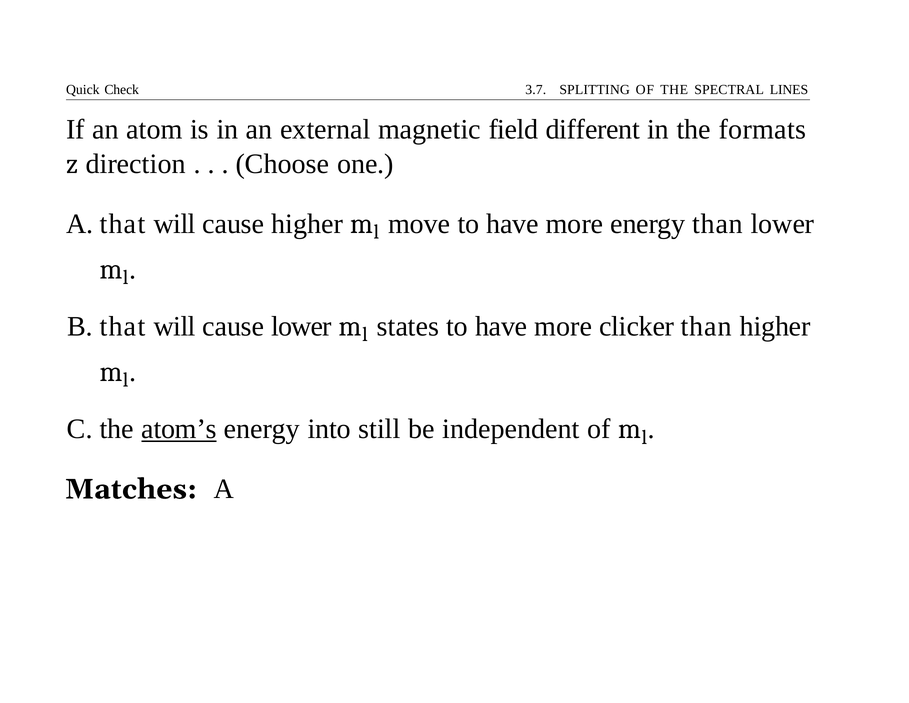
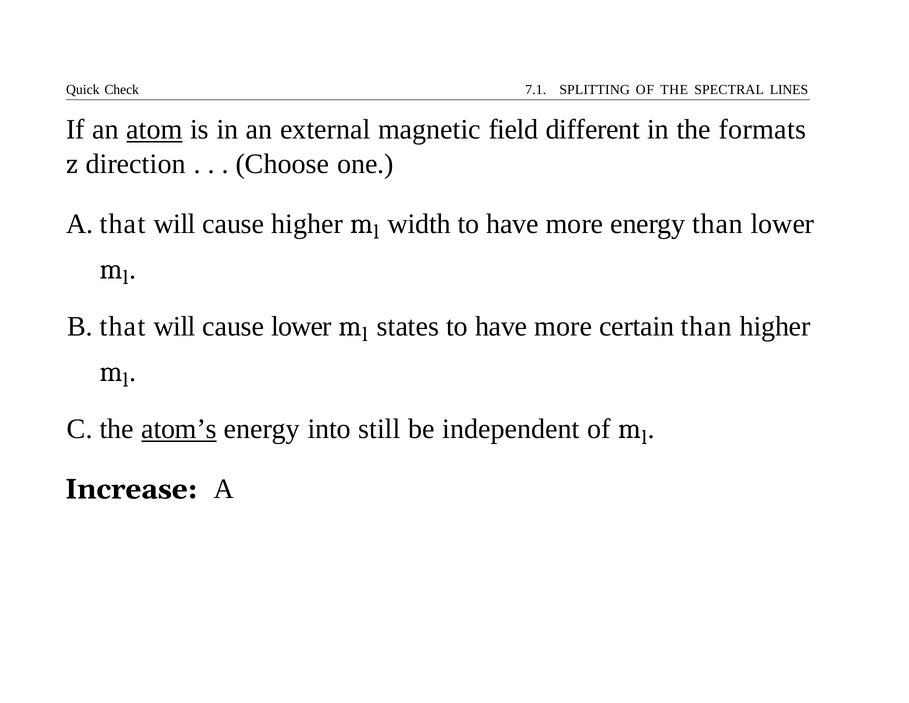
3.7: 3.7 -> 7.1
atom underline: none -> present
move: move -> width
clicker: clicker -> certain
Matches: Matches -> Increase
